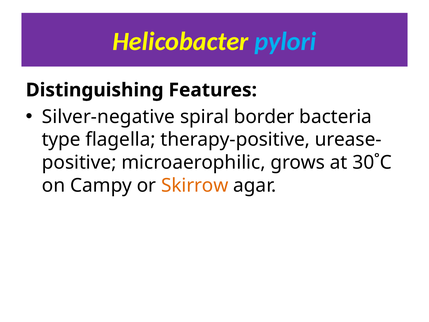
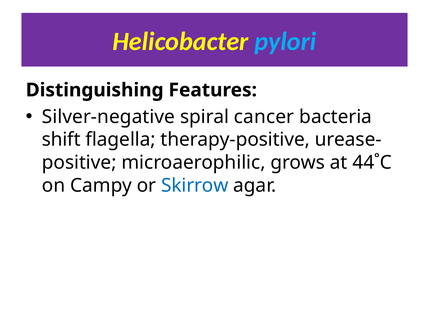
border: border -> cancer
type: type -> shift
30˚C: 30˚C -> 44˚C
Skirrow colour: orange -> blue
